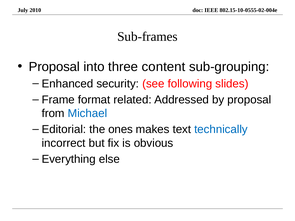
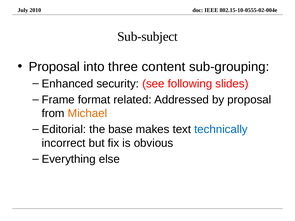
Sub-frames: Sub-frames -> Sub-subject
Michael colour: blue -> orange
ones: ones -> base
